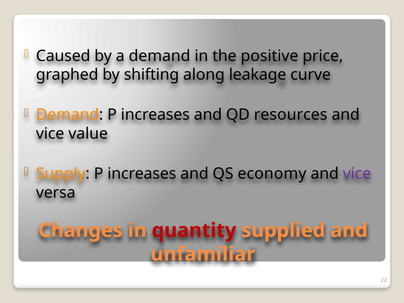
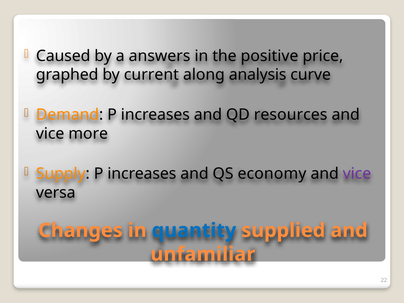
a demand: demand -> answers
shifting: shifting -> current
leakage: leakage -> analysis
value: value -> more
quantity colour: red -> blue
